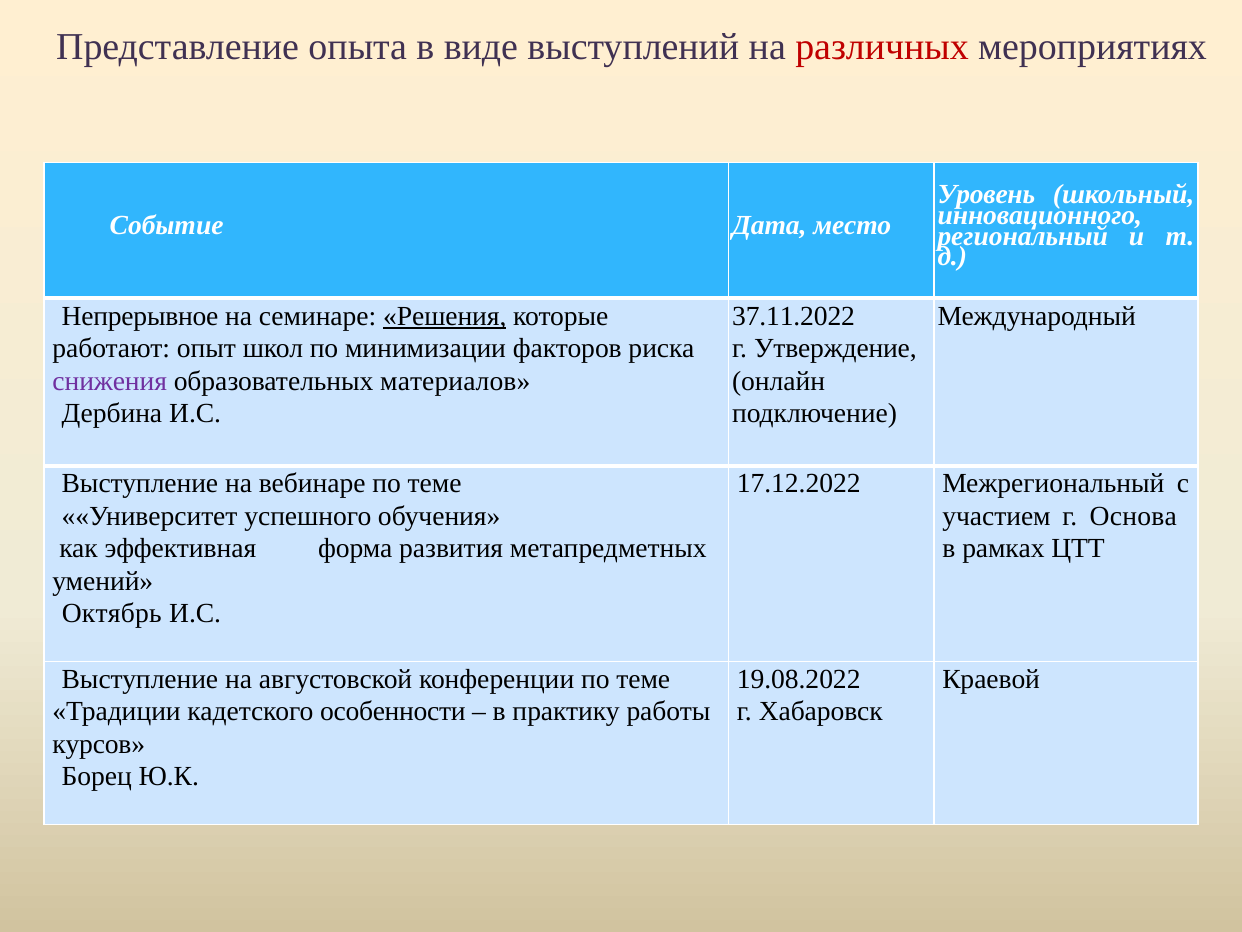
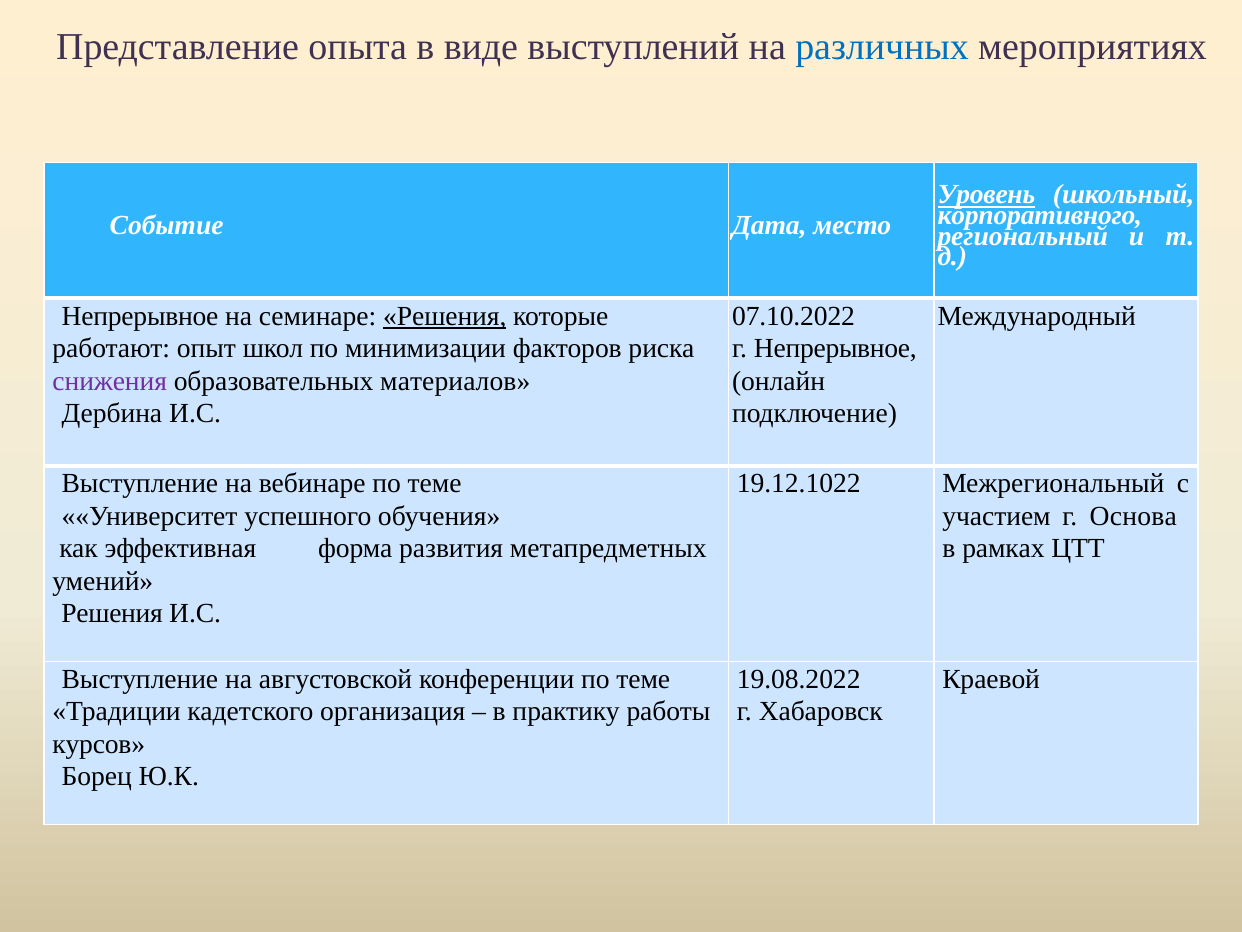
различных colour: red -> blue
Уровень underline: none -> present
инновационного: инновационного -> корпоративного
37.11.2022: 37.11.2022 -> 07.10.2022
г Утверждение: Утверждение -> Непрерывное
17.12.2022: 17.12.2022 -> 19.12.1022
Октябрь at (112, 613): Октябрь -> Решения
особенности: особенности -> организация
